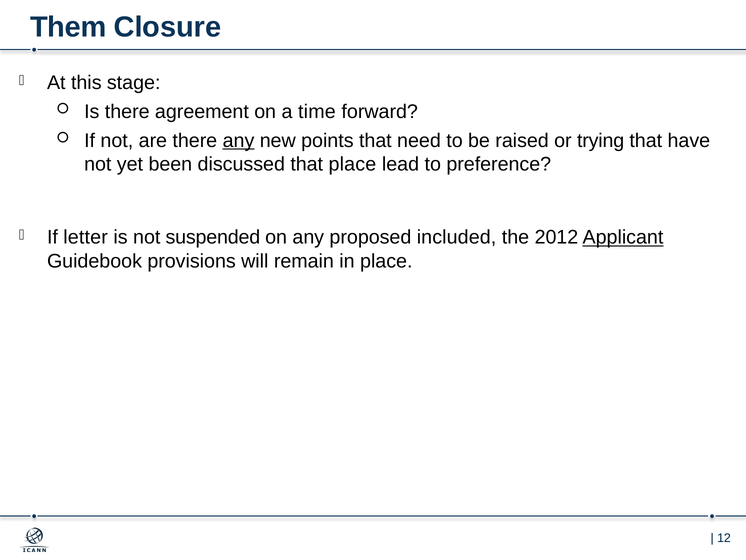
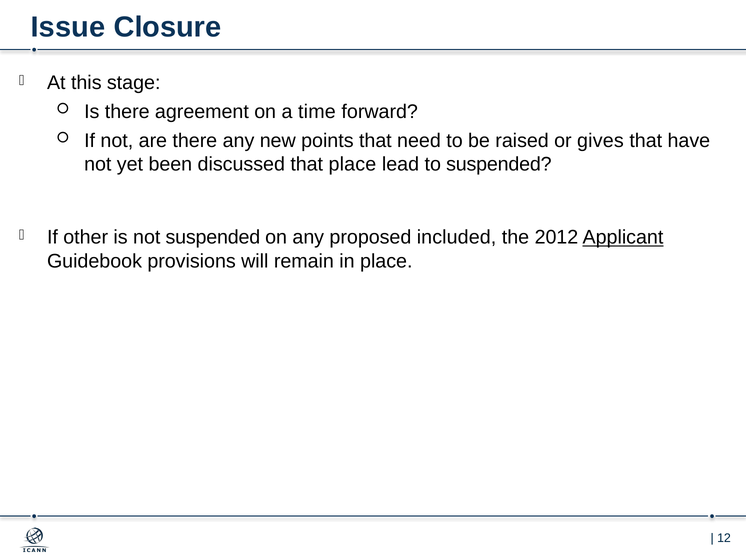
Them: Them -> Issue
any at (238, 140) underline: present -> none
trying: trying -> gives
to preference: preference -> suspended
letter: letter -> other
